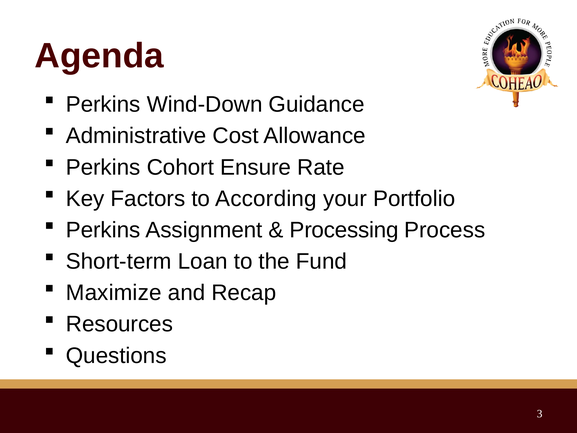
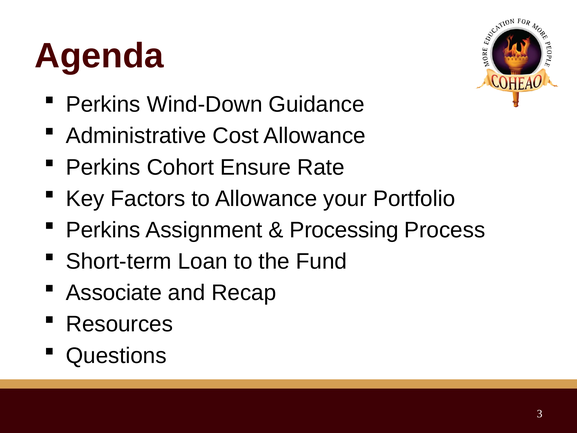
to According: According -> Allowance
Maximize: Maximize -> Associate
